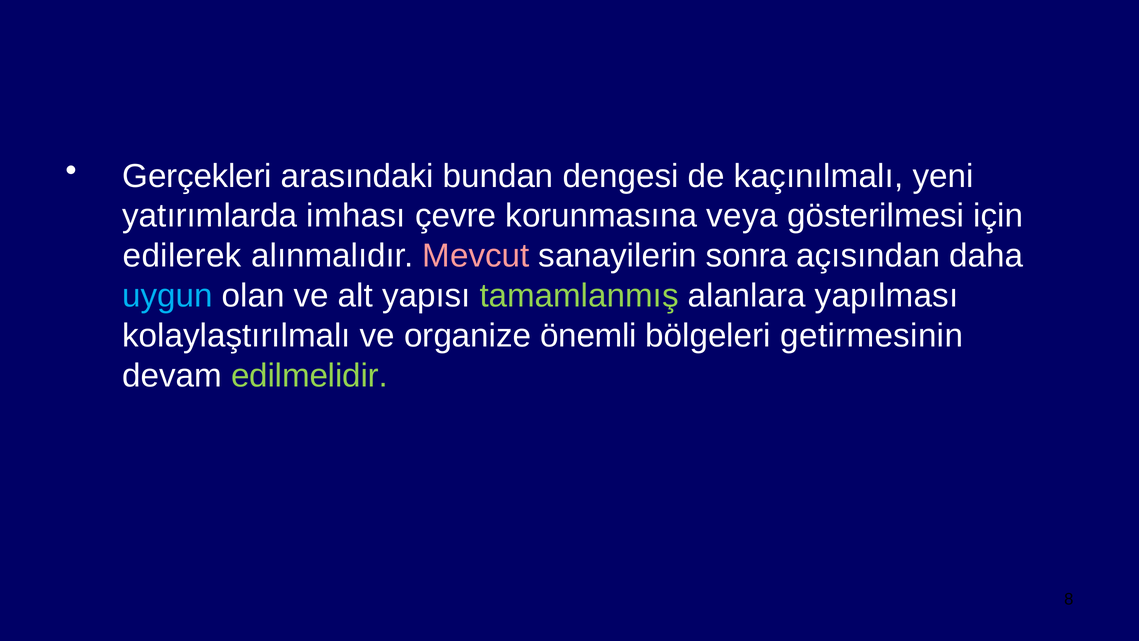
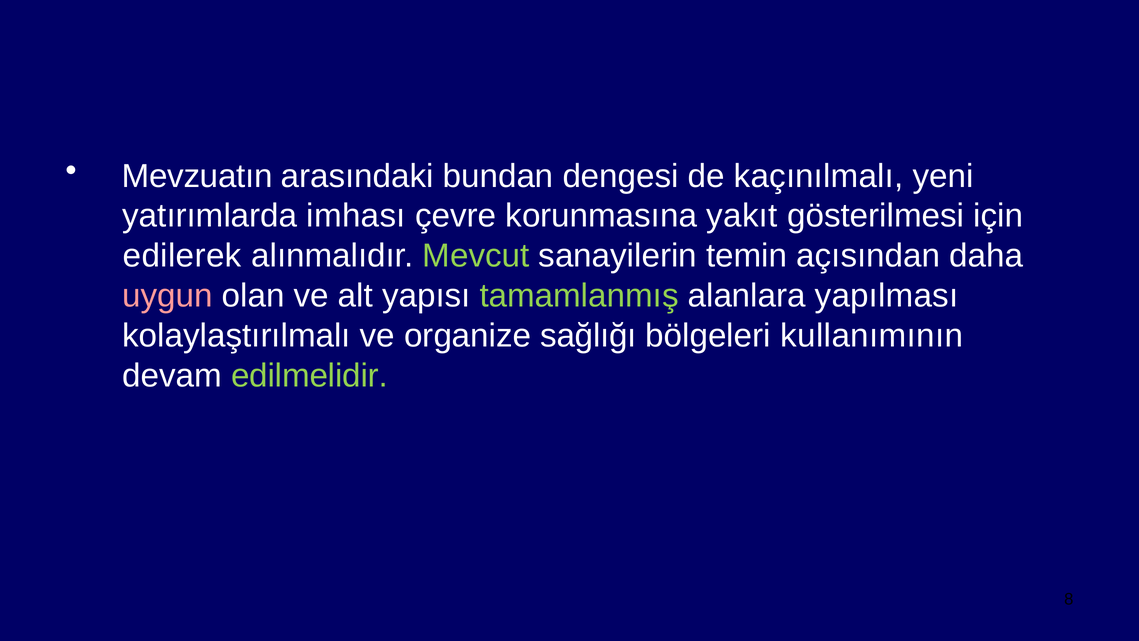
Gerçekleri: Gerçekleri -> Mevzuatın
veya: veya -> yakıt
Mevcut colour: pink -> light green
sonra: sonra -> temin
uygun colour: light blue -> pink
önemli: önemli -> sağlığı
getirmesinin: getirmesinin -> kullanımının
